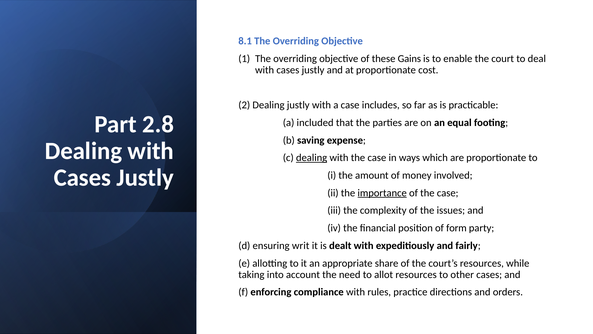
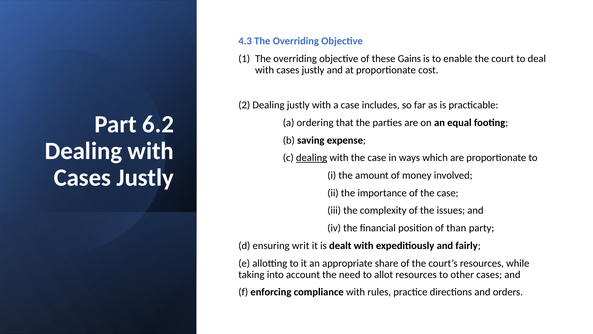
8.1: 8.1 -> 4.3
2.8: 2.8 -> 6.2
included: included -> ordering
importance underline: present -> none
form: form -> than
